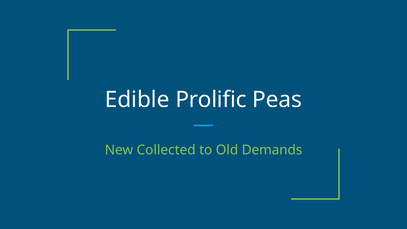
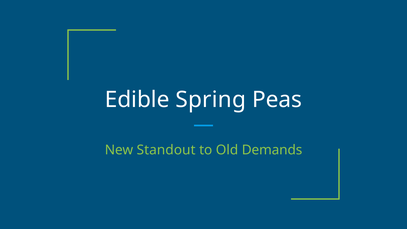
Prolific: Prolific -> Spring
Collected: Collected -> Standout
